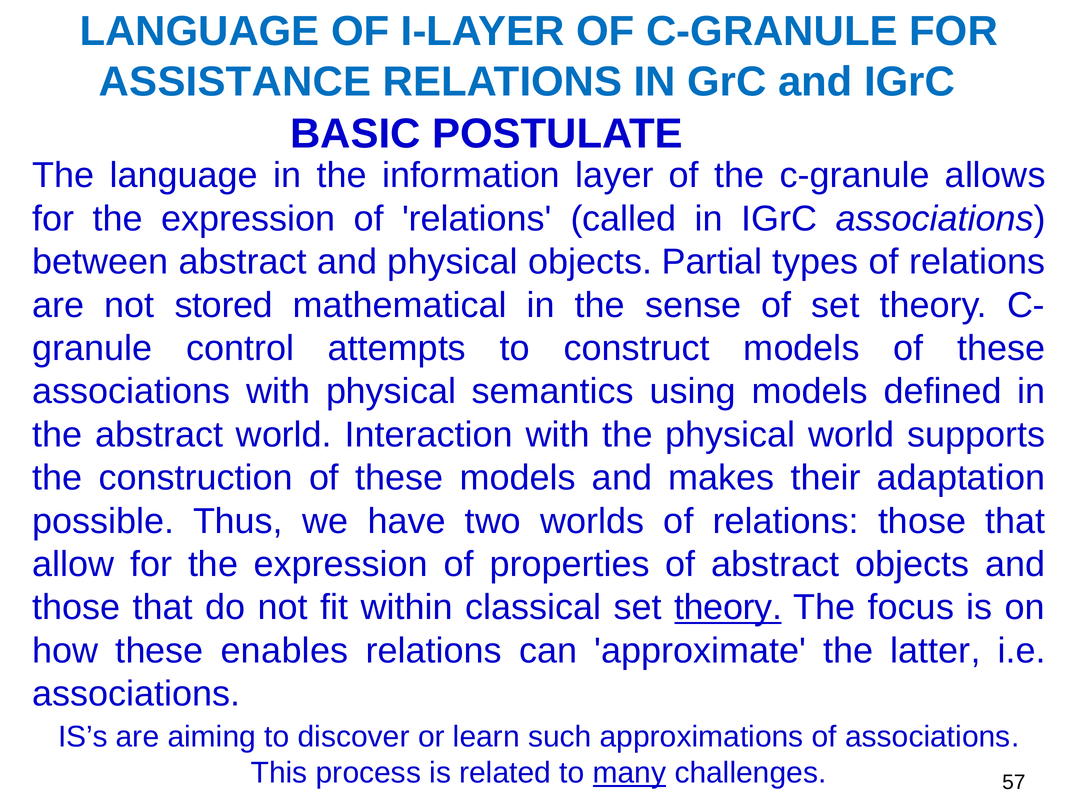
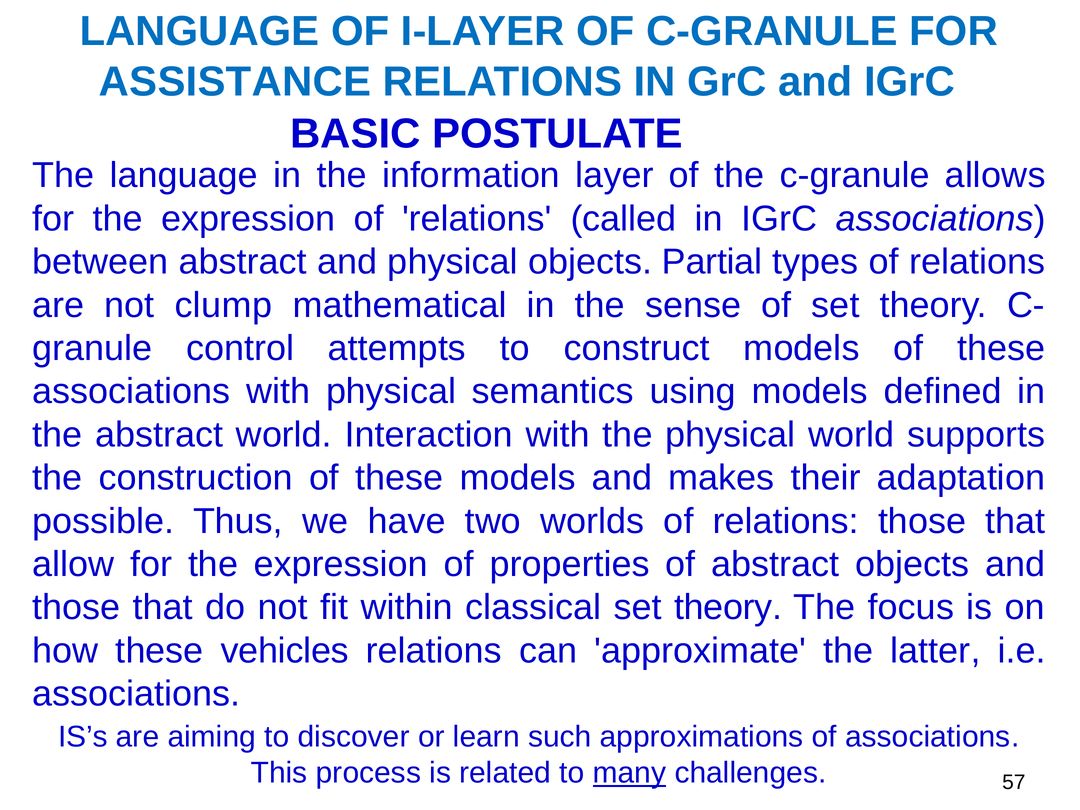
stored: stored -> clump
theory at (728, 608) underline: present -> none
enables: enables -> vehicles
